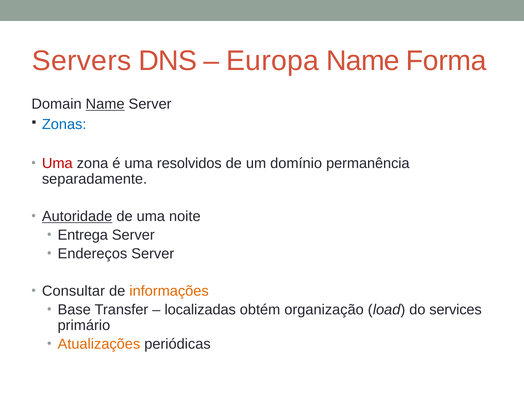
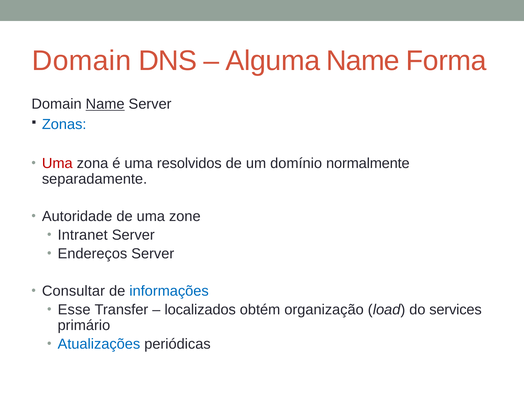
Servers at (82, 61): Servers -> Domain
Europa: Europa -> Alguma
permanência: permanência -> normalmente
Autoridade underline: present -> none
noite: noite -> zone
Entrega: Entrega -> Intranet
informações colour: orange -> blue
Base: Base -> Esse
localizadas: localizadas -> localizados
Atualizações colour: orange -> blue
